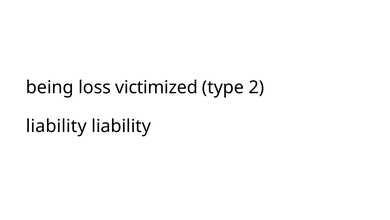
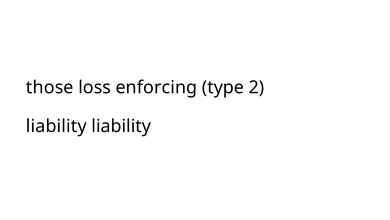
being: being -> those
victimized: victimized -> enforcing
